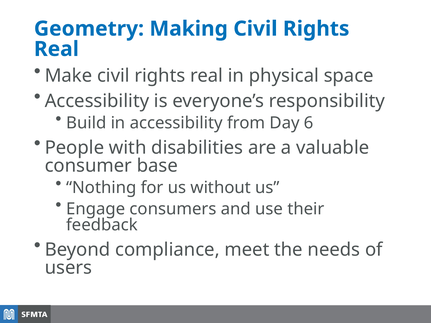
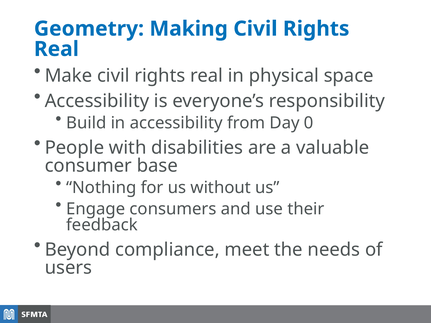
6: 6 -> 0
